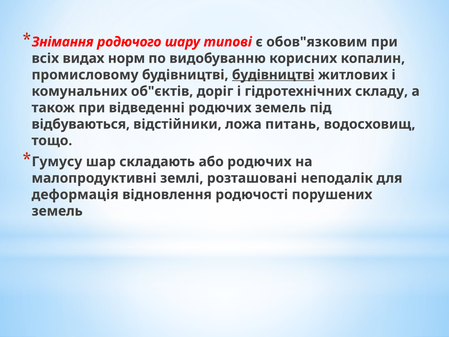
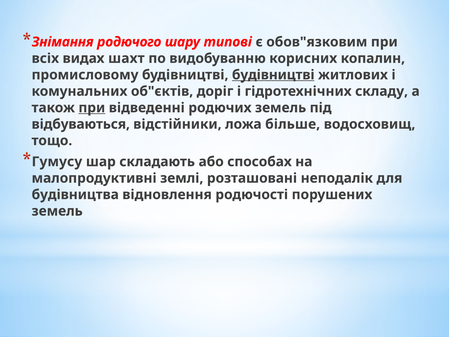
норм: норм -> шахт
при at (92, 108) underline: none -> present
питань: питань -> більше
або родючих: родючих -> способах
деформація: деформація -> будівництва
